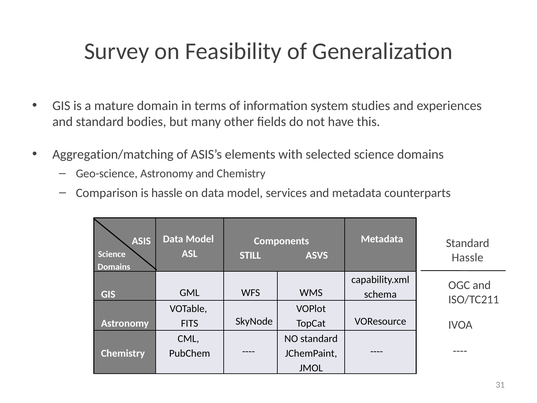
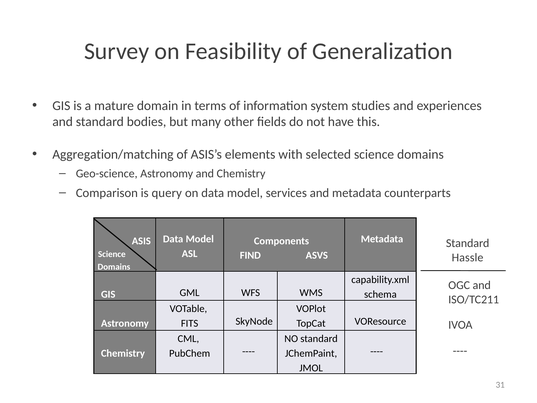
is hassle: hassle -> query
STILL: STILL -> FIND
